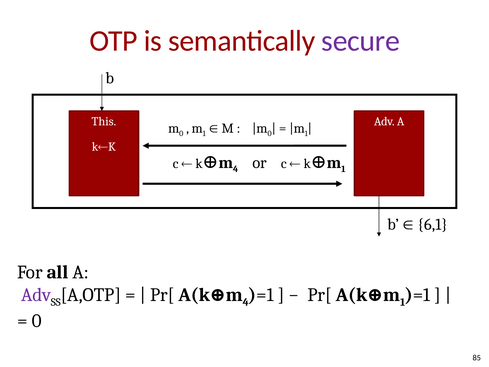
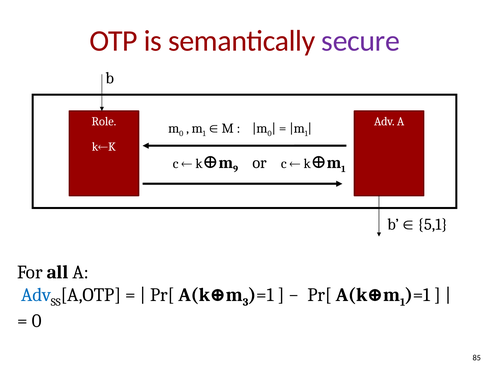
This: This -> Role
m 4: 4 -> 9
6,1: 6,1 -> 5,1
4 at (246, 302): 4 -> 3
Adv at (36, 295) colour: purple -> blue
